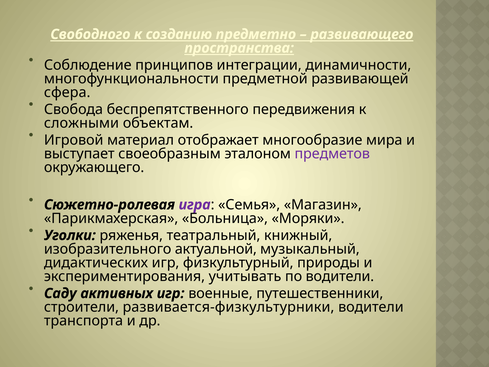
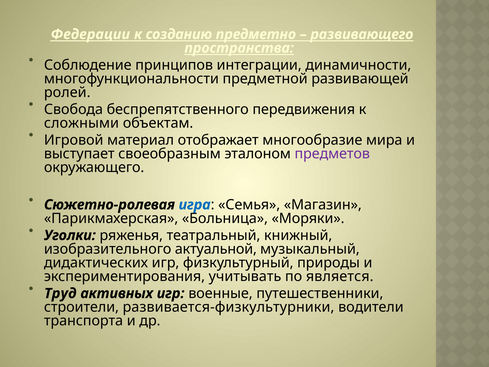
Свободного: Свободного -> Федерации
сфера: сфера -> ролей
игра colour: purple -> blue
по водители: водители -> является
Саду: Саду -> Труд
